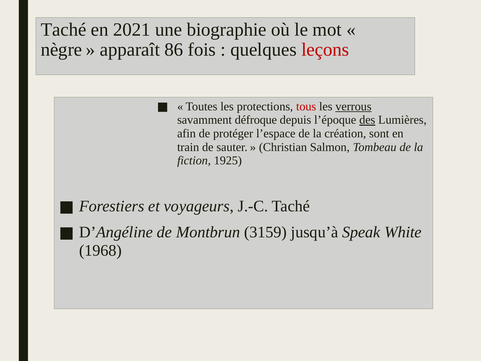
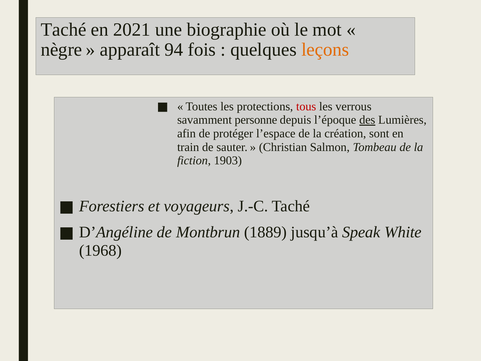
86: 86 -> 94
leçons colour: red -> orange
verrous underline: present -> none
défroque: défroque -> personne
1925: 1925 -> 1903
3159: 3159 -> 1889
